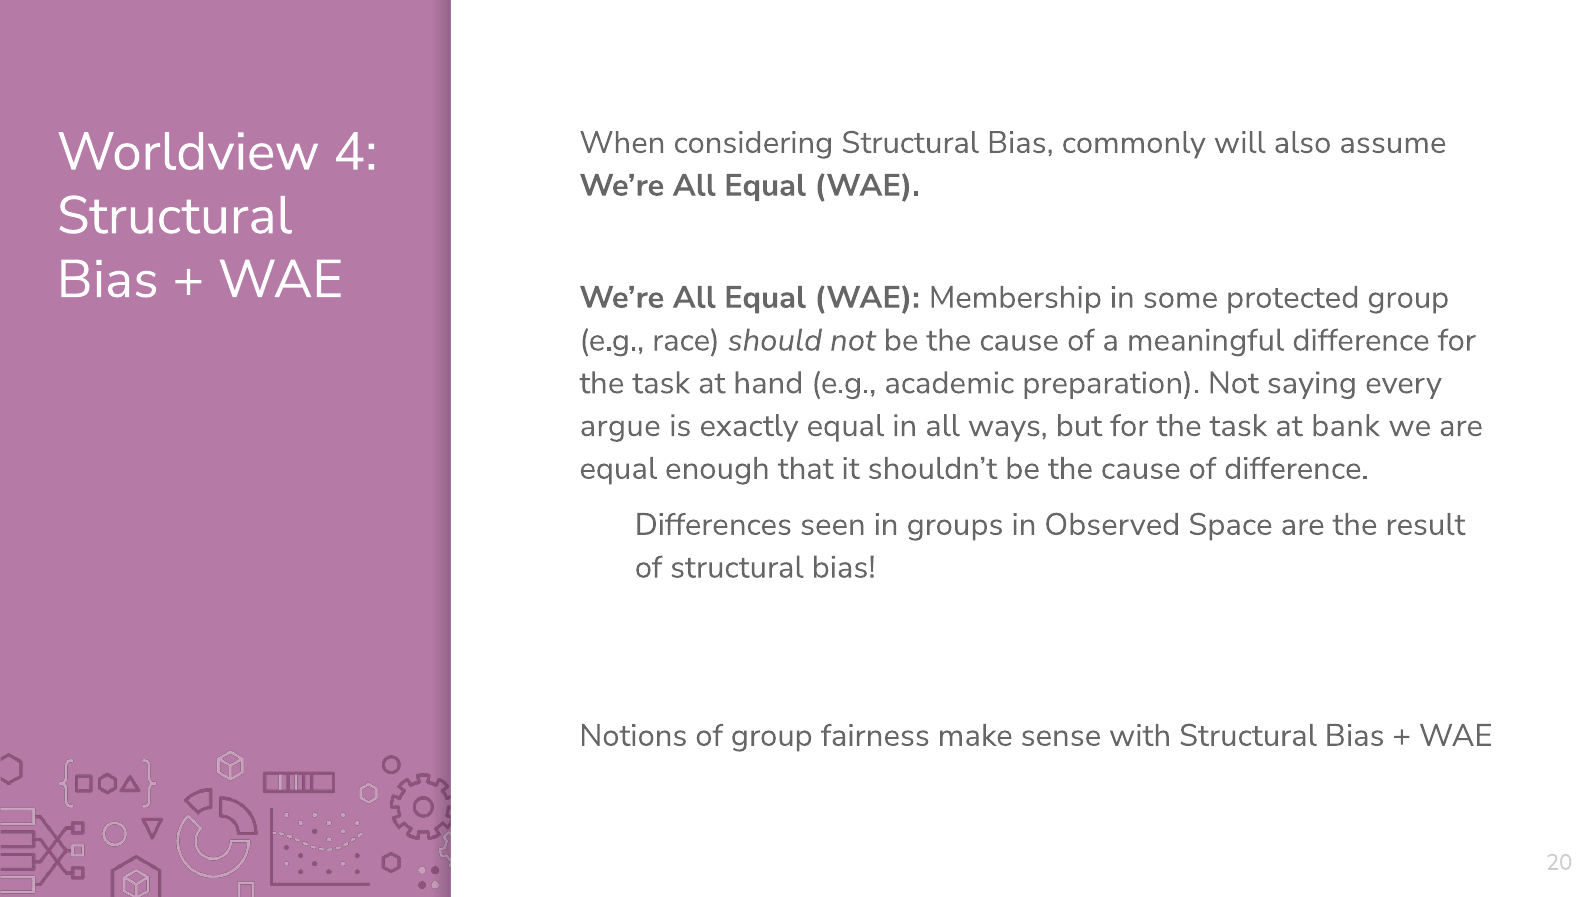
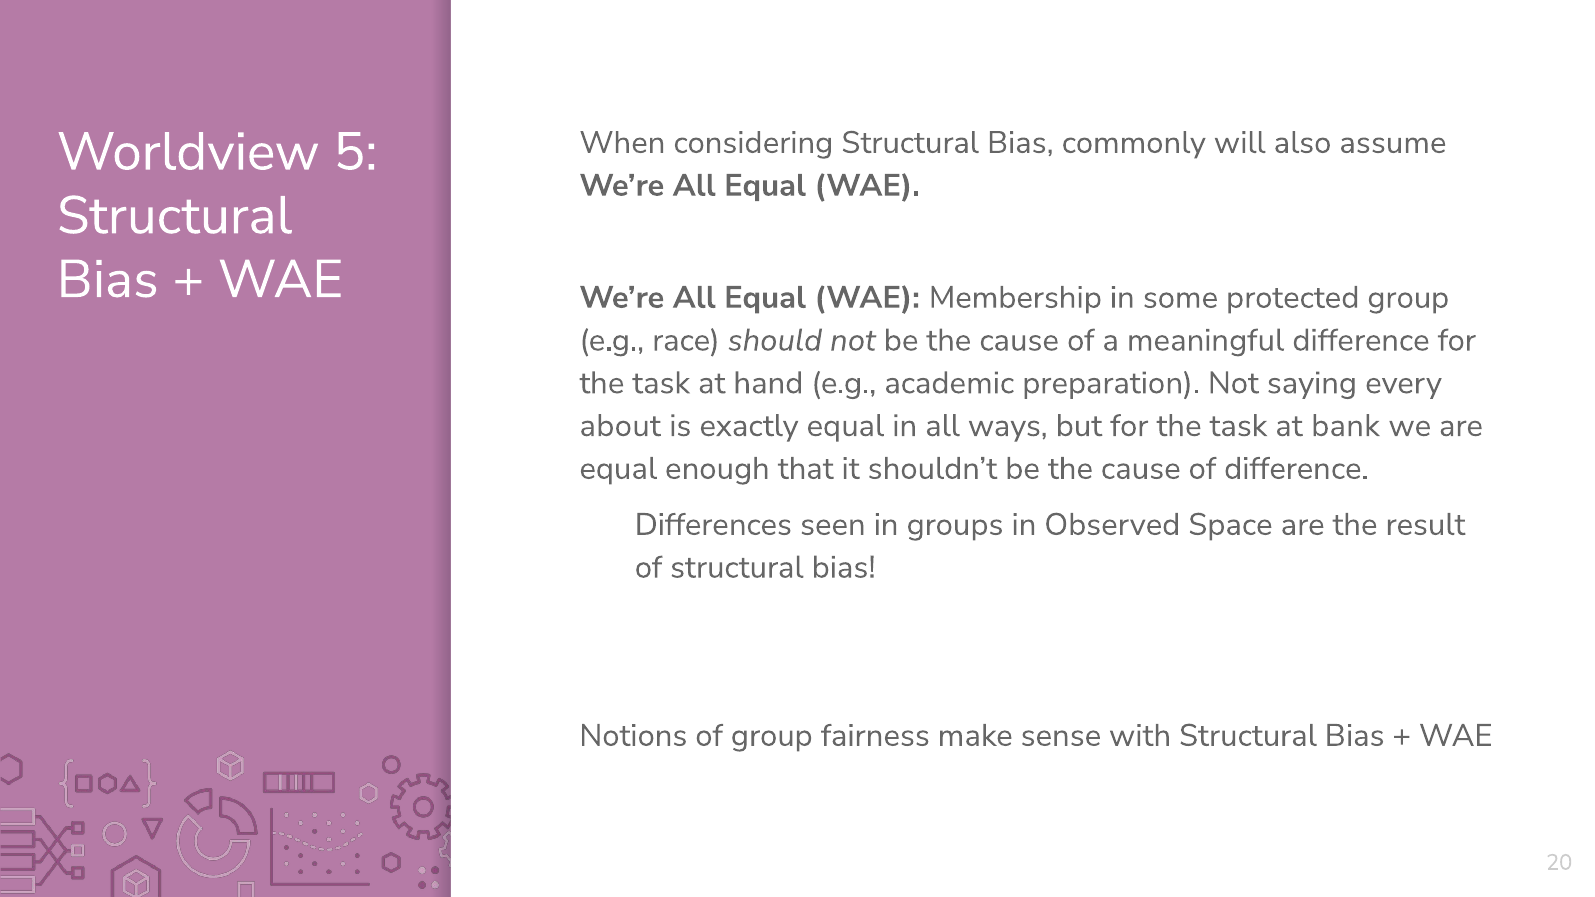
4: 4 -> 5
argue: argue -> about
